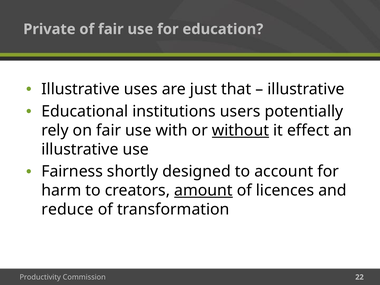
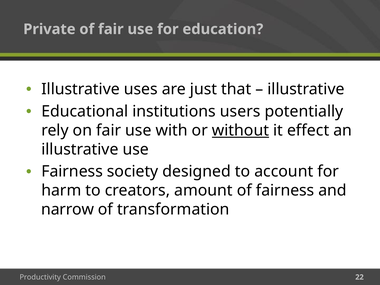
shortly: shortly -> society
amount underline: present -> none
of licences: licences -> fairness
reduce: reduce -> narrow
